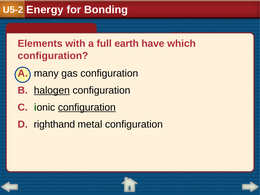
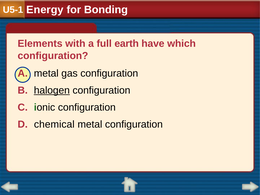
U5-2: U5-2 -> U5-1
A many: many -> metal
configuration at (87, 107) underline: present -> none
righthand: righthand -> chemical
